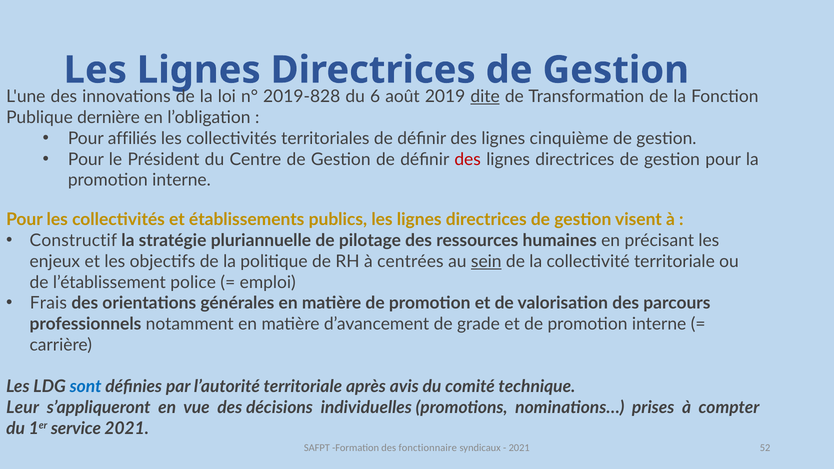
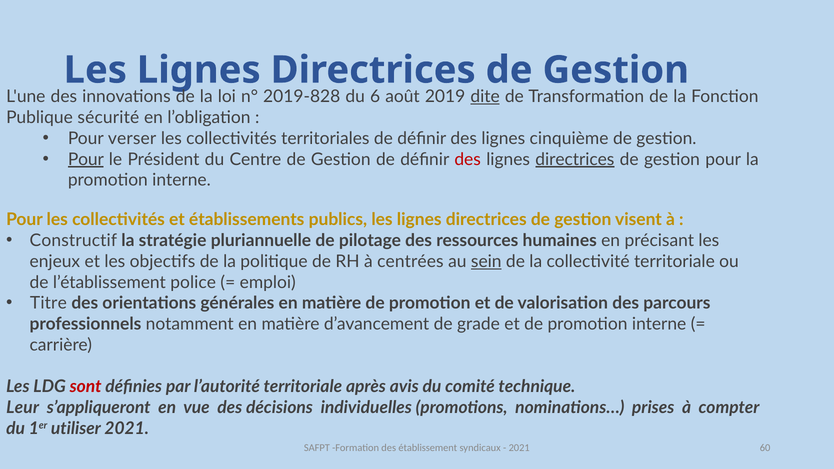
dernière: dernière -> sécurité
affiliés: affiliés -> verser
Pour at (86, 159) underline: none -> present
directrices at (575, 159) underline: none -> present
Frais: Frais -> Titre
sont colour: blue -> red
service: service -> utiliser
fonctionnaire: fonctionnaire -> établissement
52: 52 -> 60
